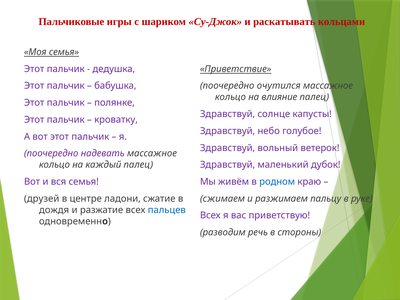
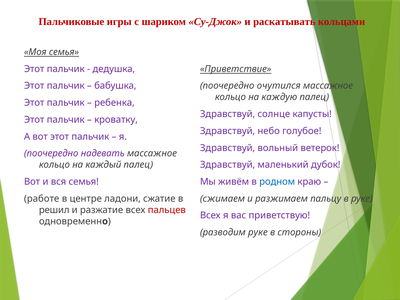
влияние: влияние -> каждую
полянке: полянке -> ребенка
друзей: друзей -> работе
дождя: дождя -> решил
пальцев colour: blue -> red
разводим речь: речь -> руке
